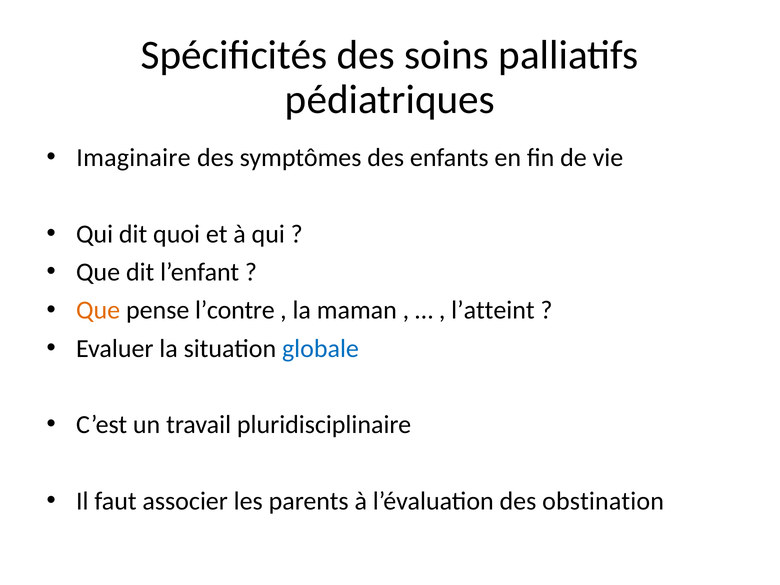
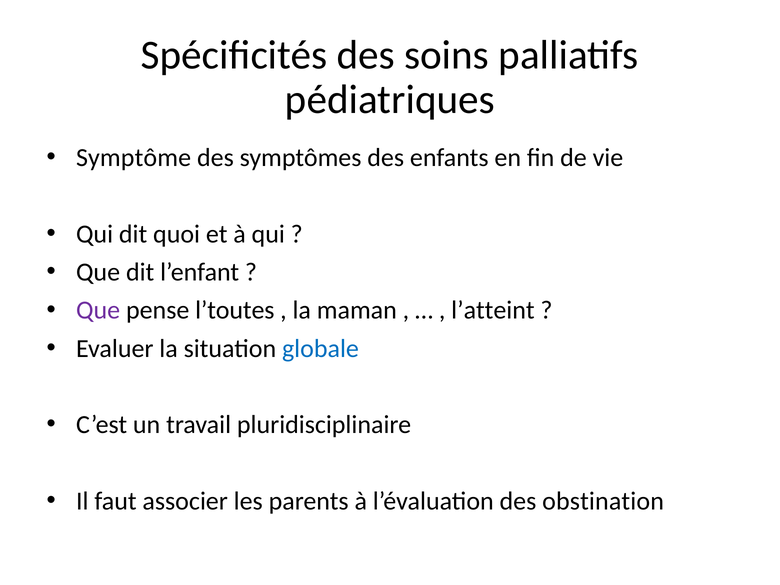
Imaginaire: Imaginaire -> Symptôme
Que at (98, 310) colour: orange -> purple
l’contre: l’contre -> l’toutes
